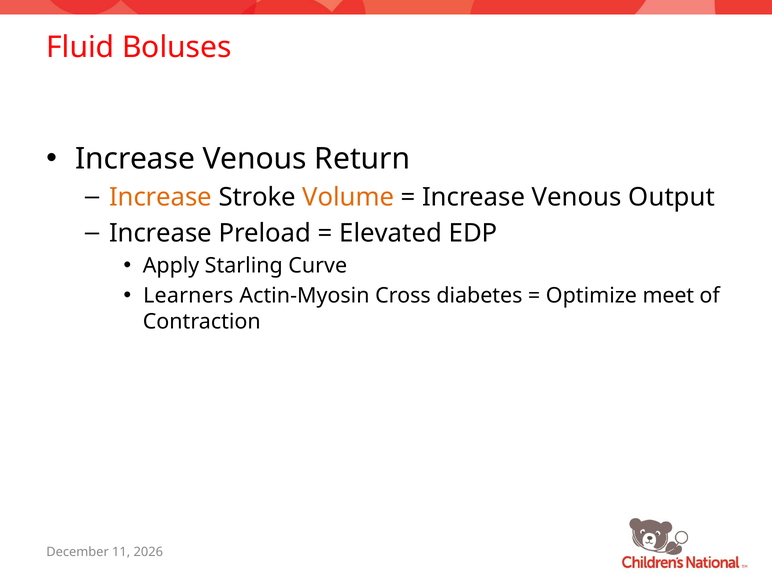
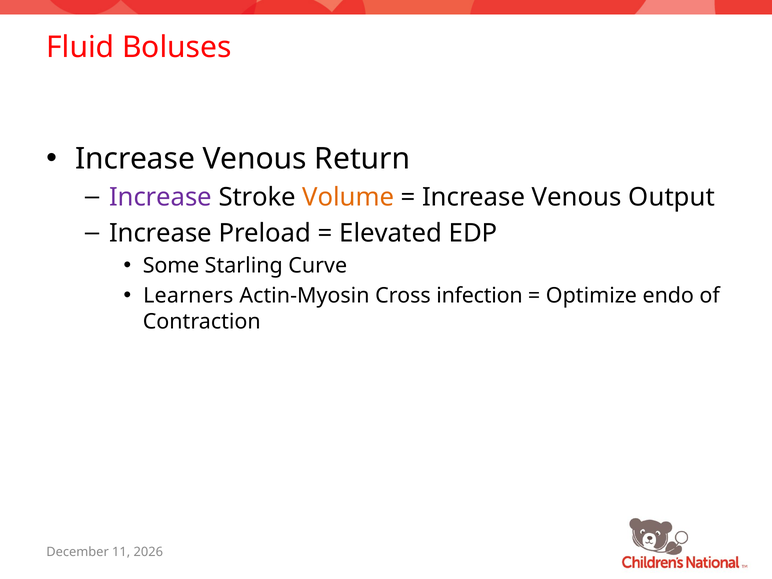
Increase at (160, 197) colour: orange -> purple
Apply: Apply -> Some
diabetes: diabetes -> infection
meet: meet -> endo
